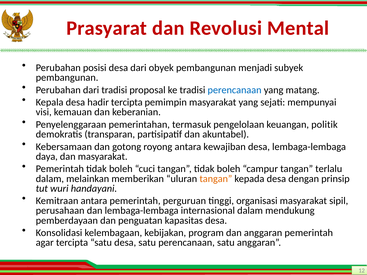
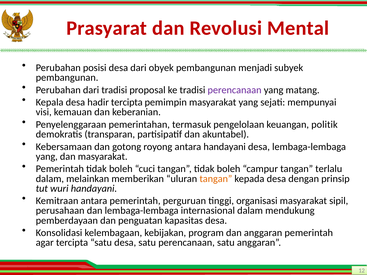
perencanaan at (235, 90) colour: blue -> purple
antara kewajiban: kewajiban -> handayani
daya at (47, 157): daya -> yang
